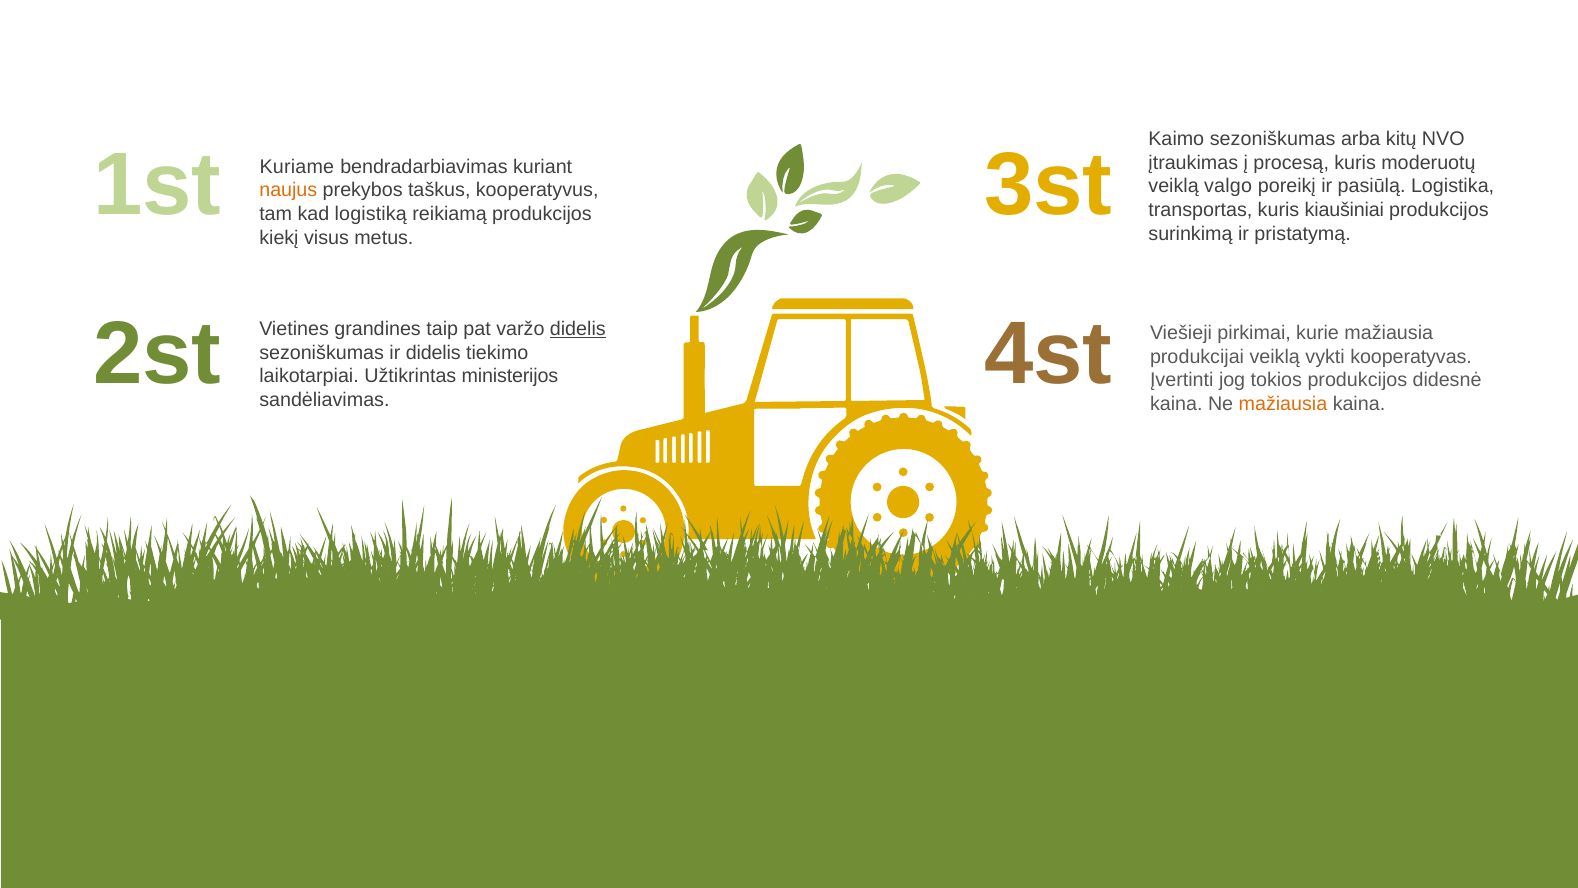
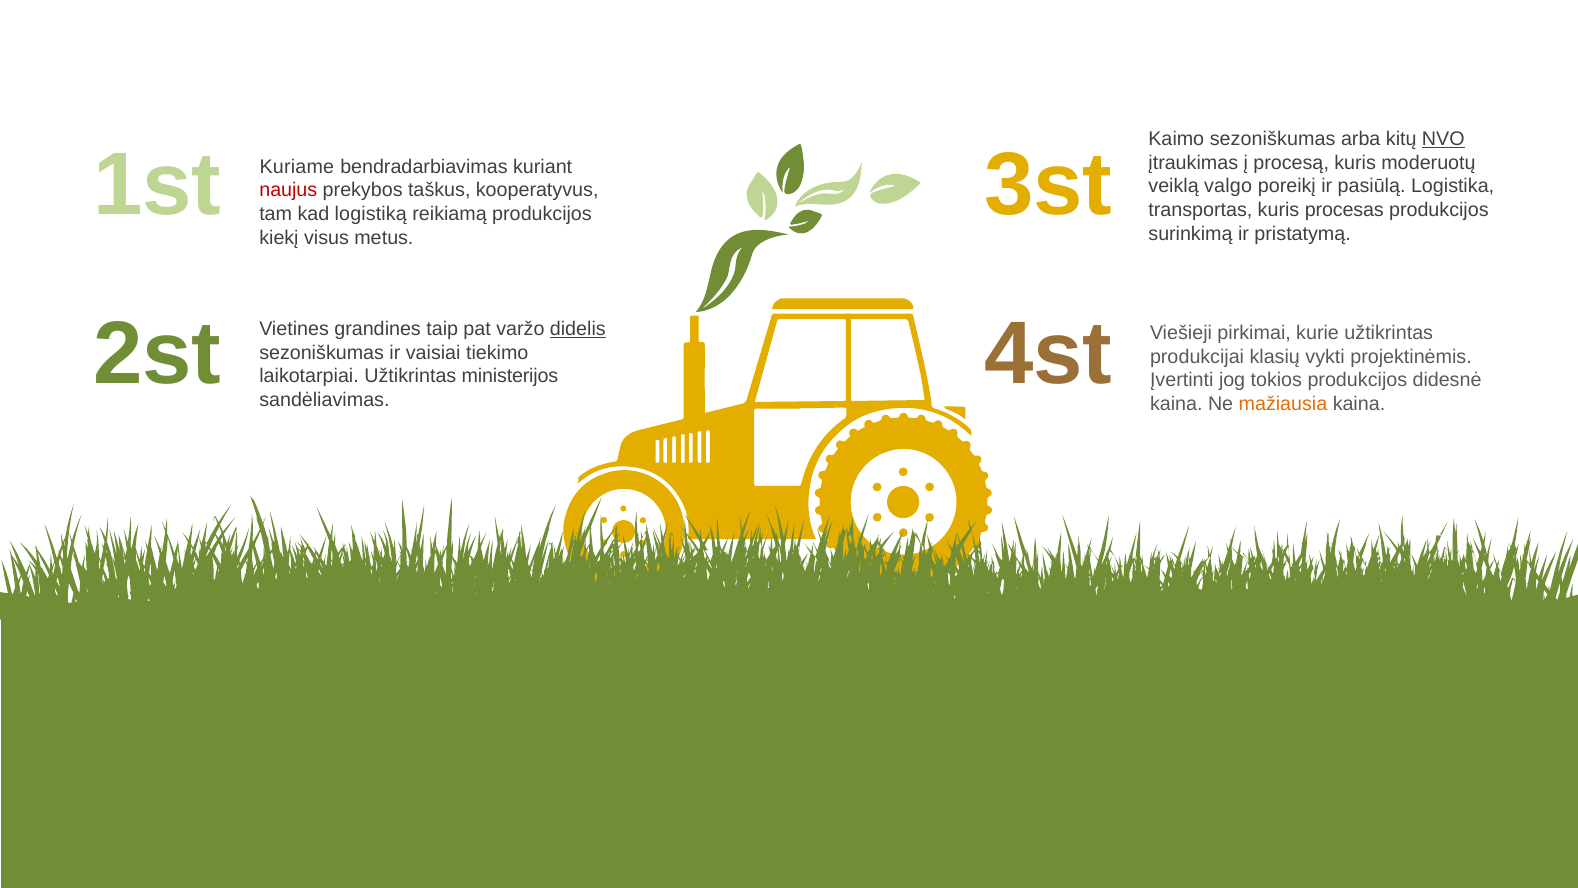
NVO underline: none -> present
naujus colour: orange -> red
kiaušiniai: kiaušiniai -> procesas
kurie mažiausia: mažiausia -> užtikrintas
ir didelis: didelis -> vaisiai
produkcijai veiklą: veiklą -> klasių
kooperatyvas: kooperatyvas -> projektinėmis
